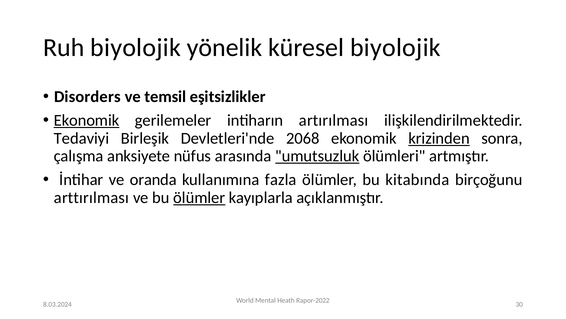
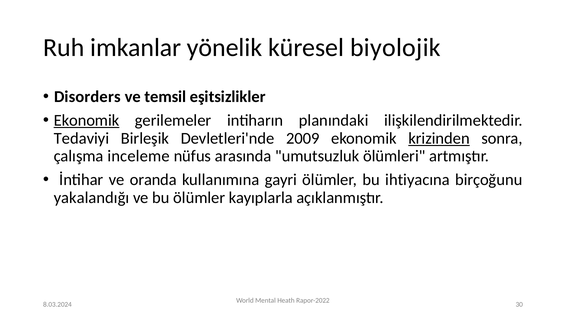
Ruh biyolojik: biyolojik -> imkanlar
artırılması: artırılması -> planındaki
2068: 2068 -> 2009
anksiyete: anksiyete -> inceleme
umutsuzluk underline: present -> none
fazla: fazla -> gayri
kitabında: kitabında -> ihtiyacına
arttırılması: arttırılması -> yakalandığı
ölümler at (199, 197) underline: present -> none
